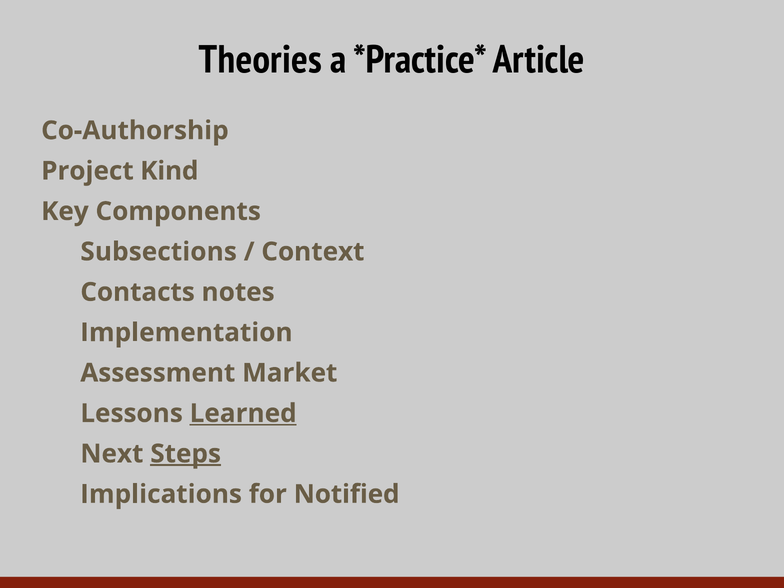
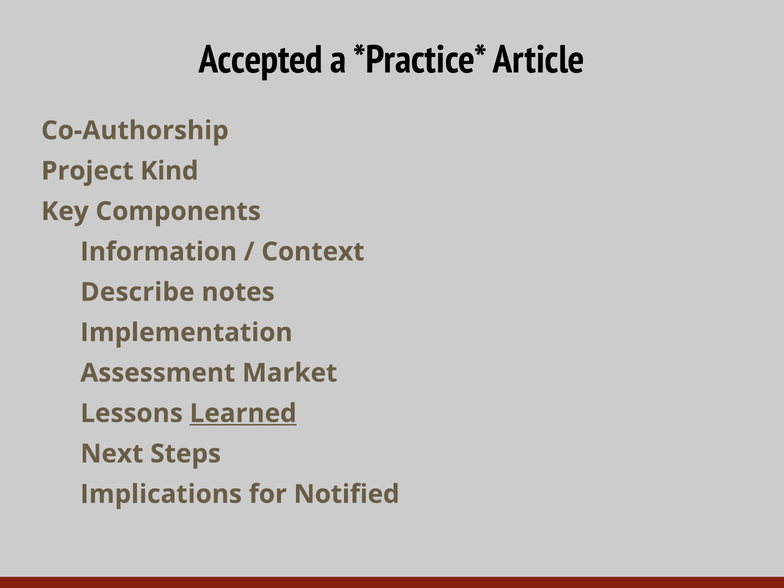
Theories: Theories -> Accepted
Subsections: Subsections -> Information
Contacts: Contacts -> Describe
Steps underline: present -> none
